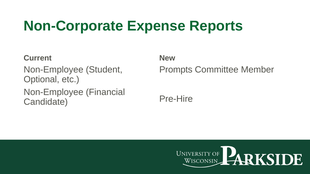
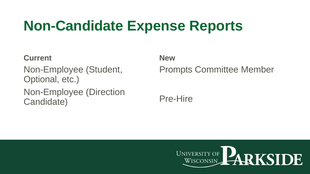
Non-Corporate: Non-Corporate -> Non-Candidate
Financial: Financial -> Direction
